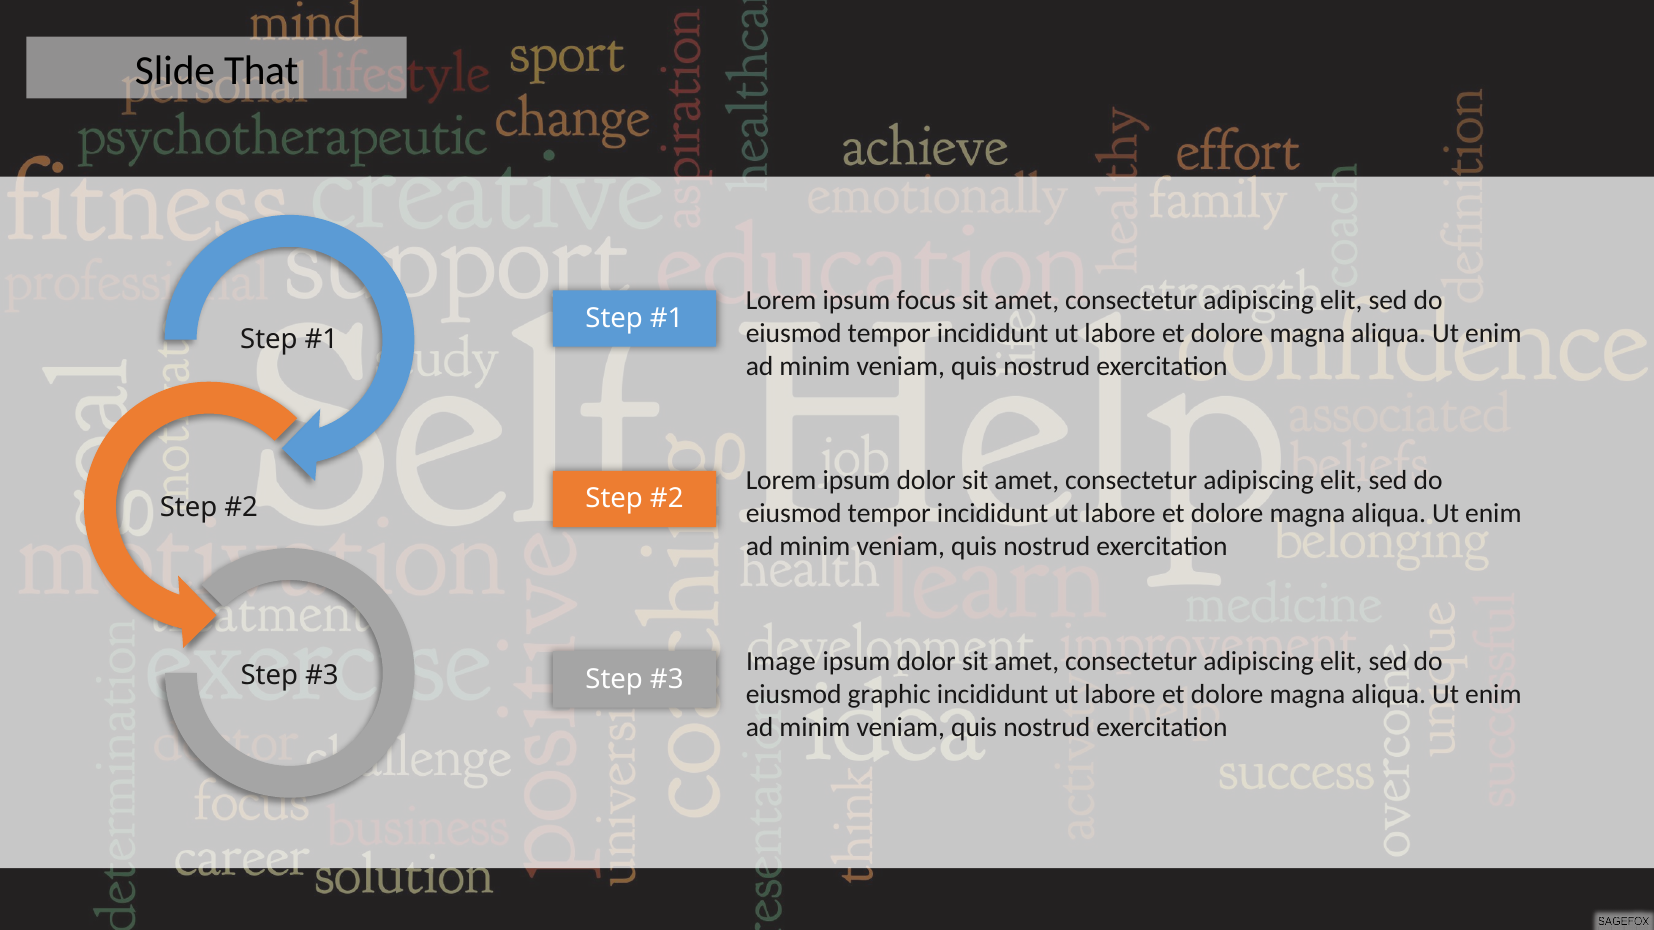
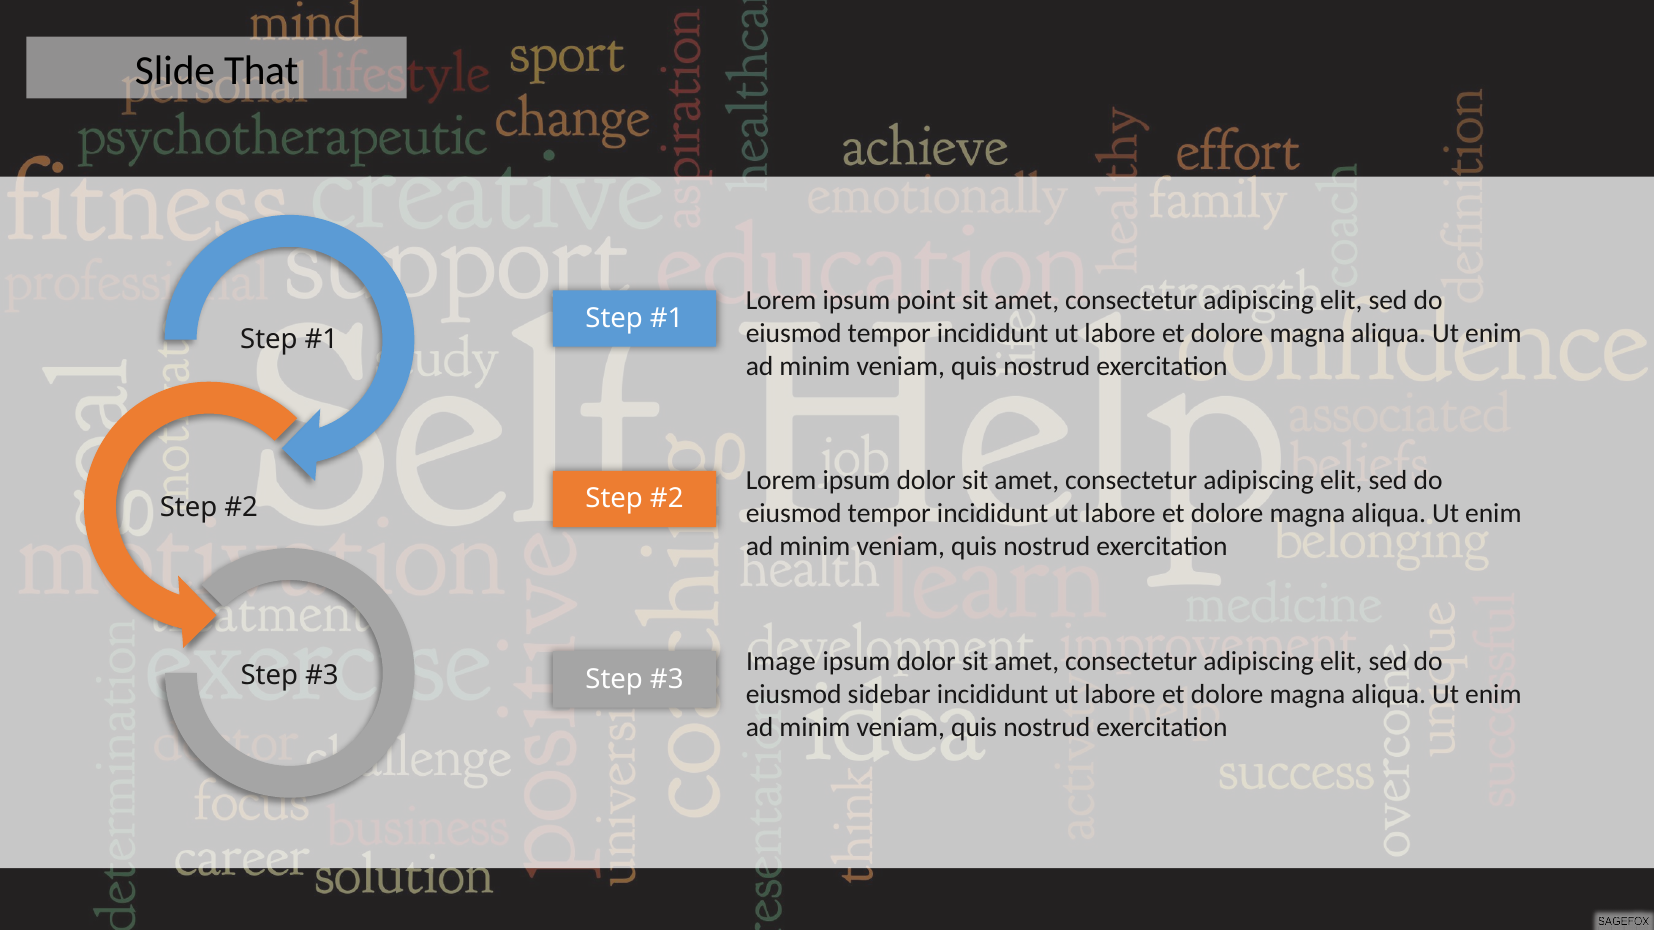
focus: focus -> point
graphic: graphic -> sidebar
